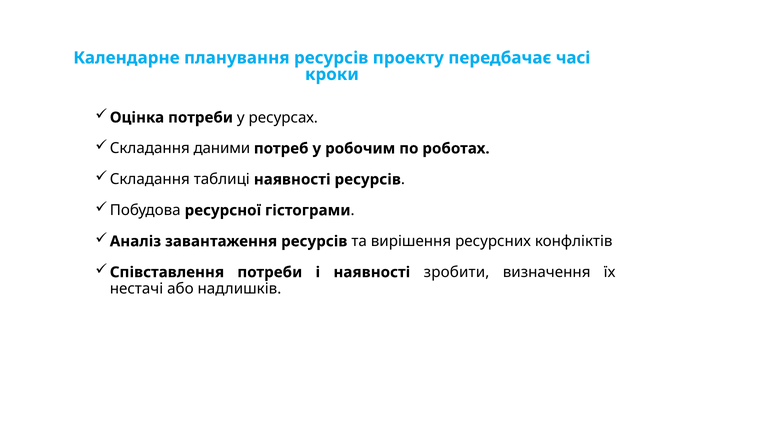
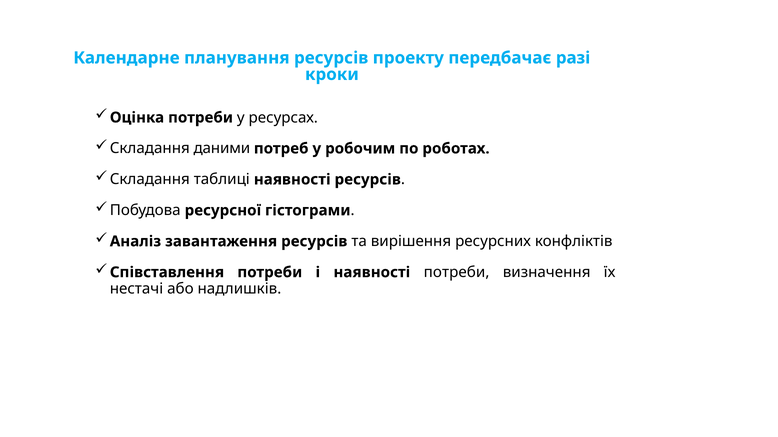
часі: часі -> разі
наявності зробити: зробити -> потреби
